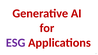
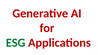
ESG colour: purple -> green
